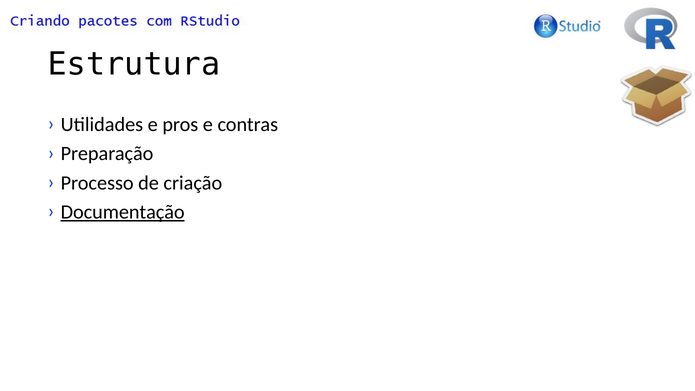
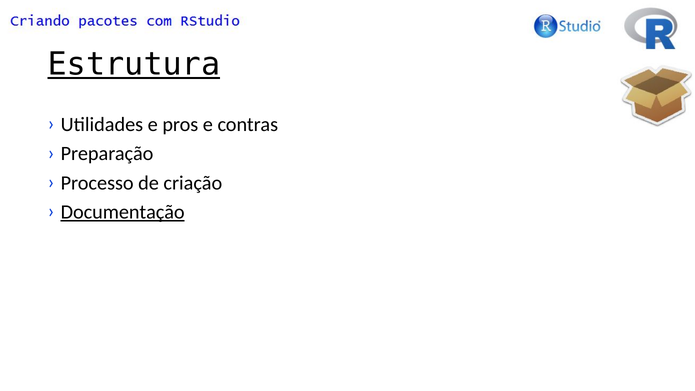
Estrutura underline: none -> present
